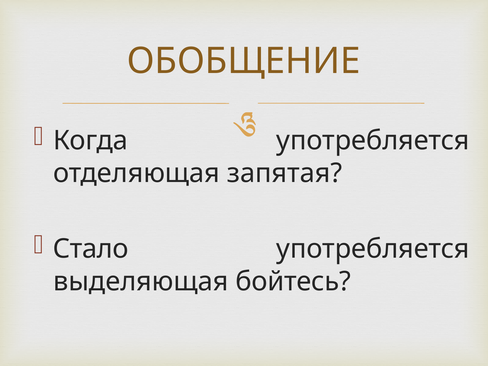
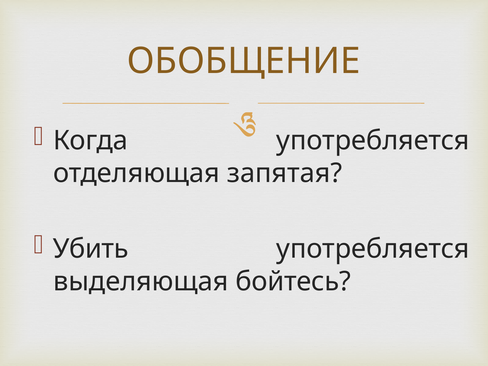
Стало: Стало -> Убить
